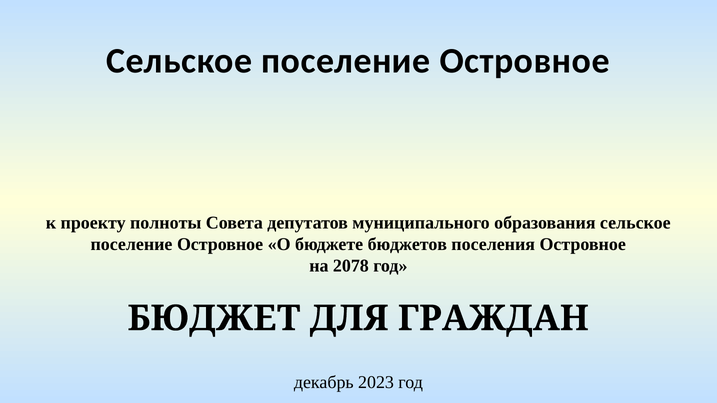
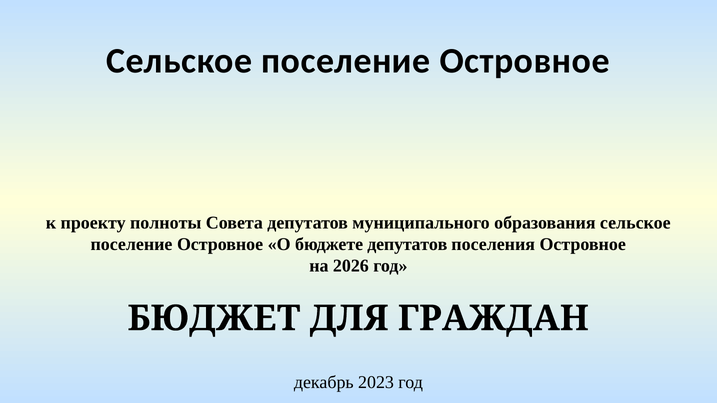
бюджете бюджетов: бюджетов -> депутатов
2078: 2078 -> 2026
